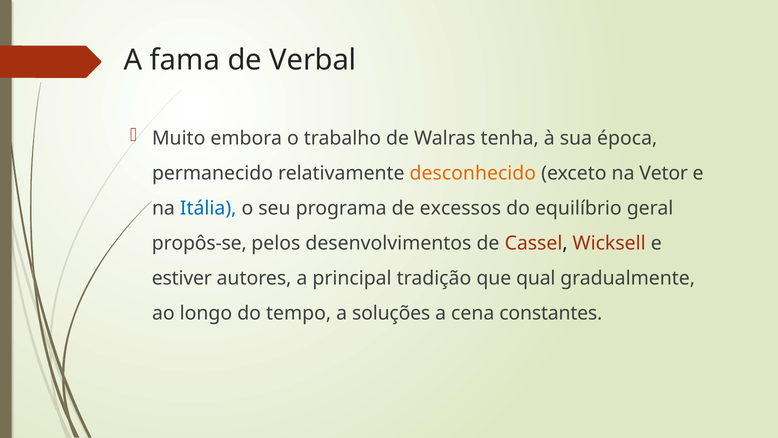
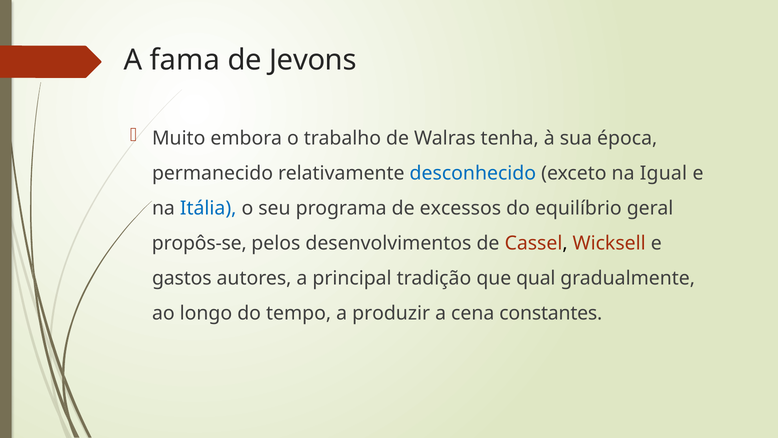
Verbal: Verbal -> Jevons
desconhecido colour: orange -> blue
Vetor: Vetor -> Igual
estiver: estiver -> gastos
soluções: soluções -> produzir
